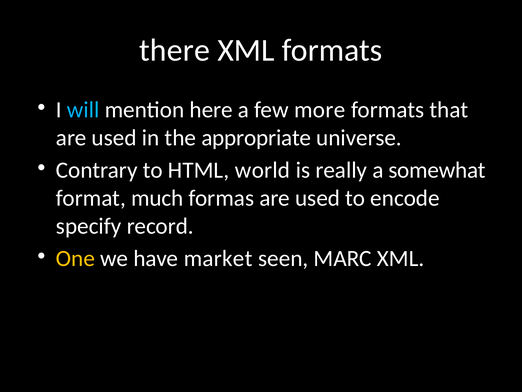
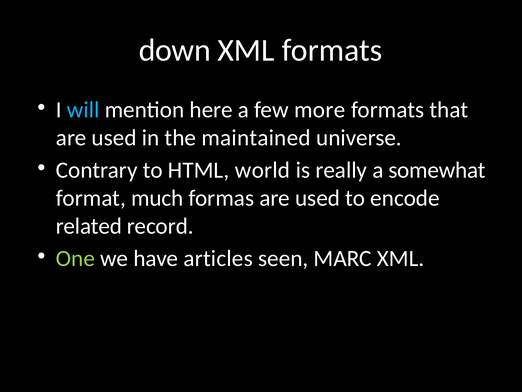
there: there -> down
appropriate: appropriate -> maintained
specify: specify -> related
One colour: yellow -> light green
market: market -> articles
